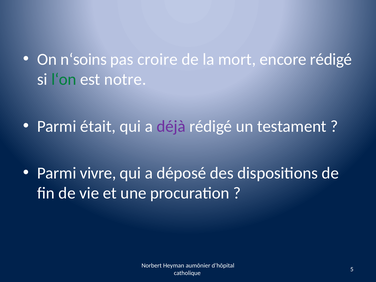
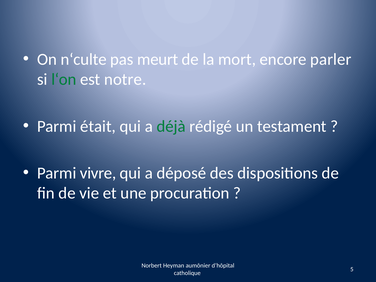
n‘soins: n‘soins -> n‘culte
croire: croire -> meurt
encore rédigé: rédigé -> parler
déjà colour: purple -> green
